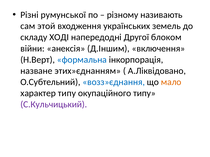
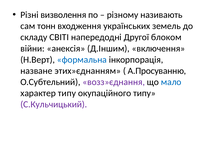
румунської: румунської -> визволення
этой: этой -> тонн
ХОДІ: ХОДІ -> СВІТІ
А.Ліквідовано: А.Ліквідовано -> А.Просуванню
возз»єднання colour: blue -> purple
мало colour: orange -> blue
